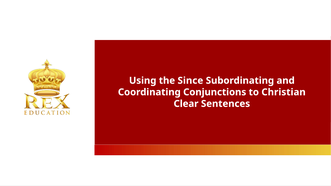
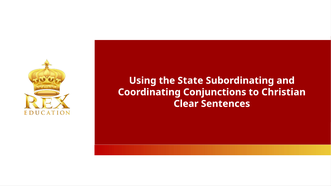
Since: Since -> State
